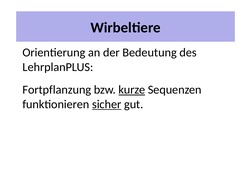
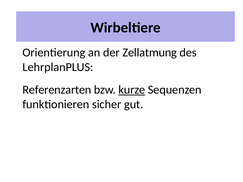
Bedeutung: Bedeutung -> Zellatmung
Fortpflanzung: Fortpflanzung -> Referenzarten
sicher underline: present -> none
